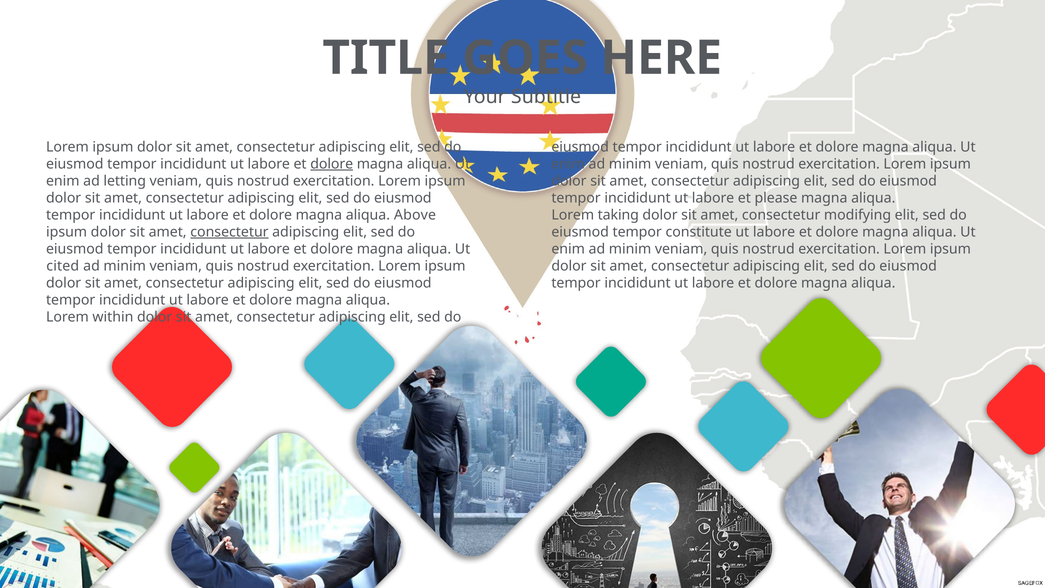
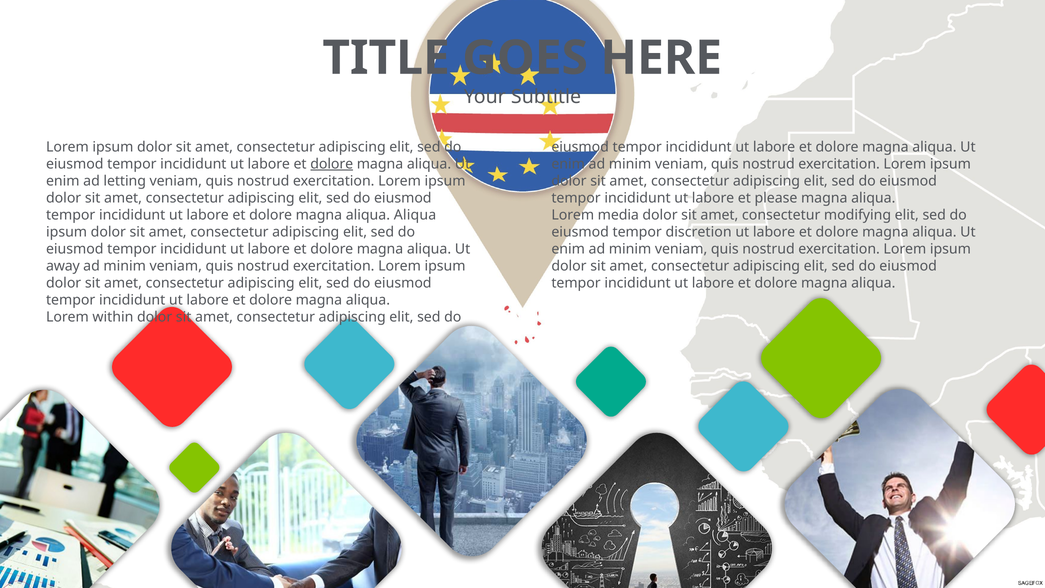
aliqua Above: Above -> Aliqua
taking: taking -> media
consectetur at (229, 232) underline: present -> none
constitute: constitute -> discretion
cited: cited -> away
